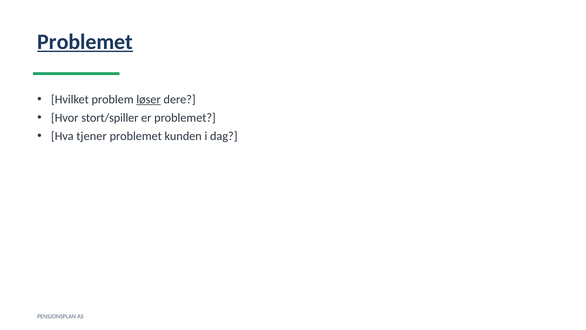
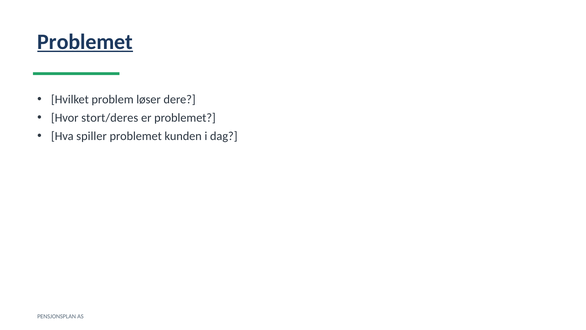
løser underline: present -> none
stort/spiller: stort/spiller -> stort/deres
tjener: tjener -> spiller
